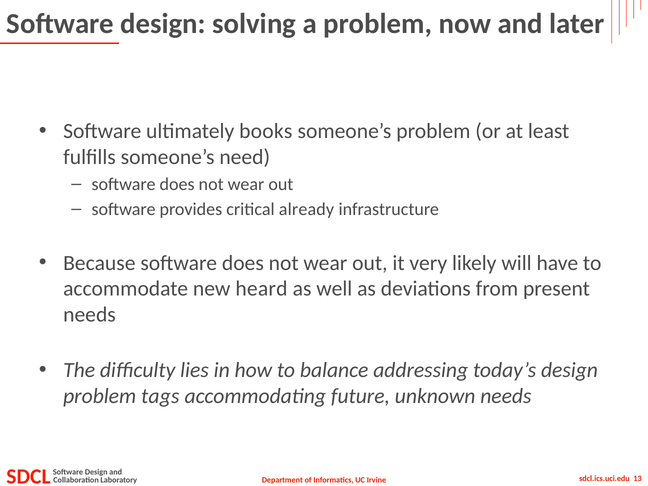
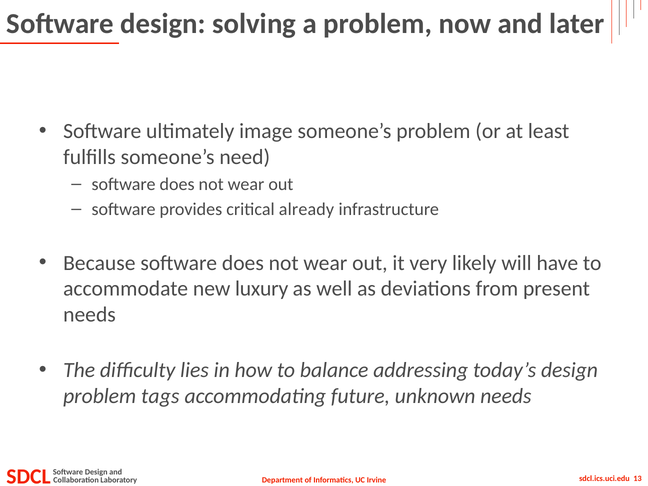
books: books -> image
heard: heard -> luxury
